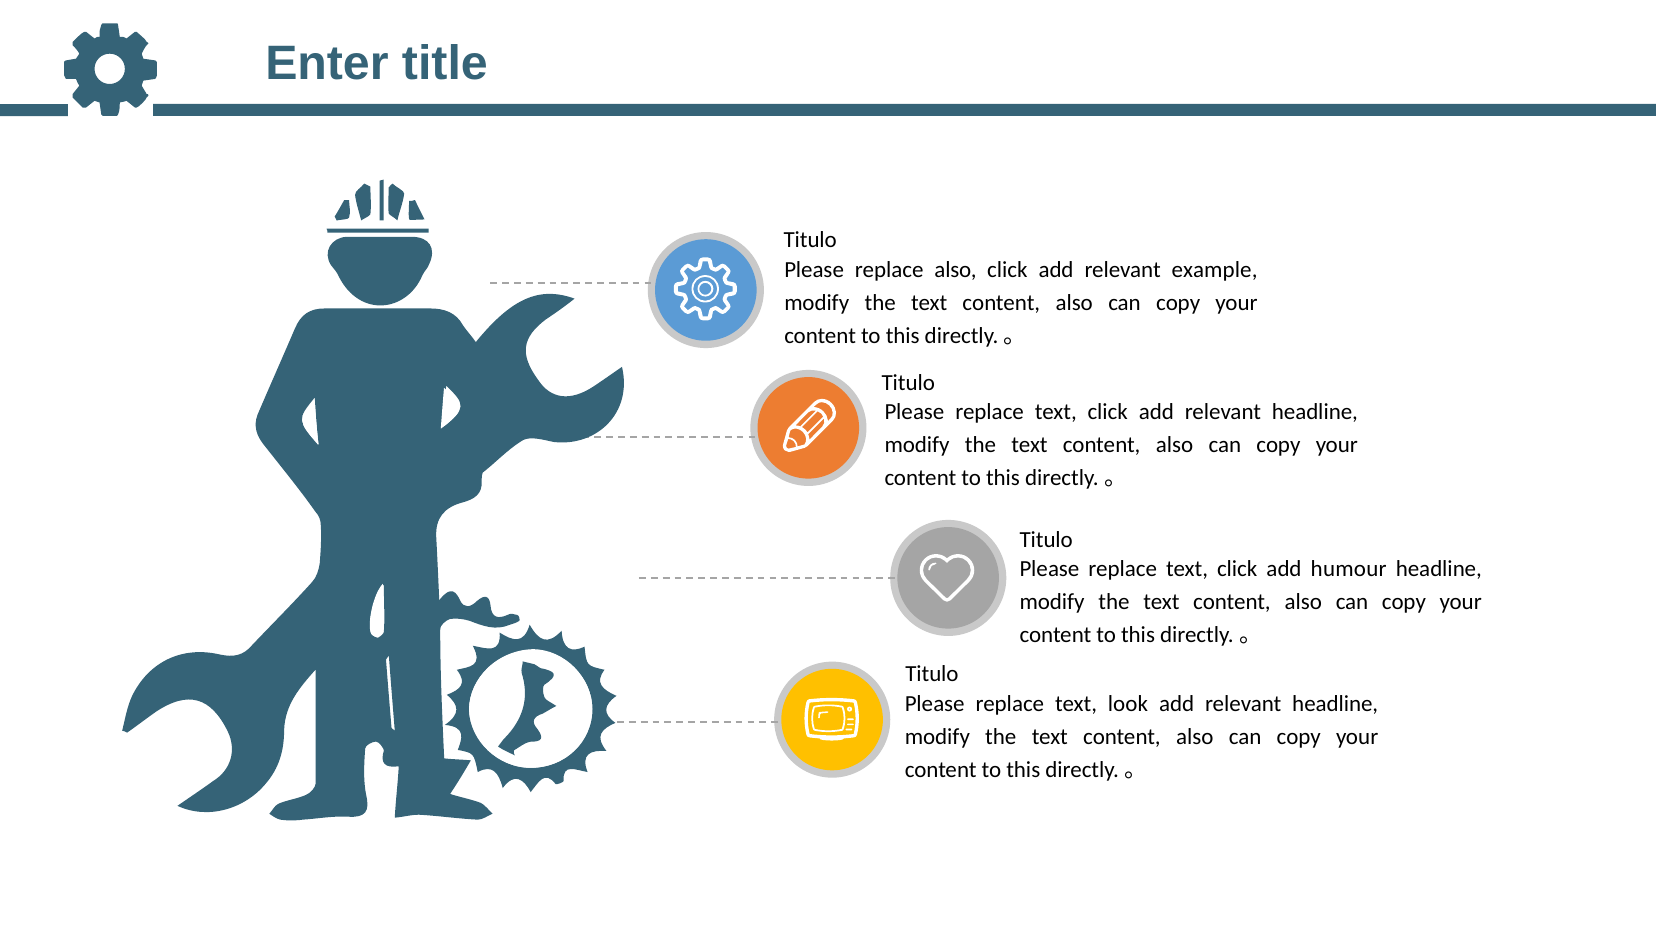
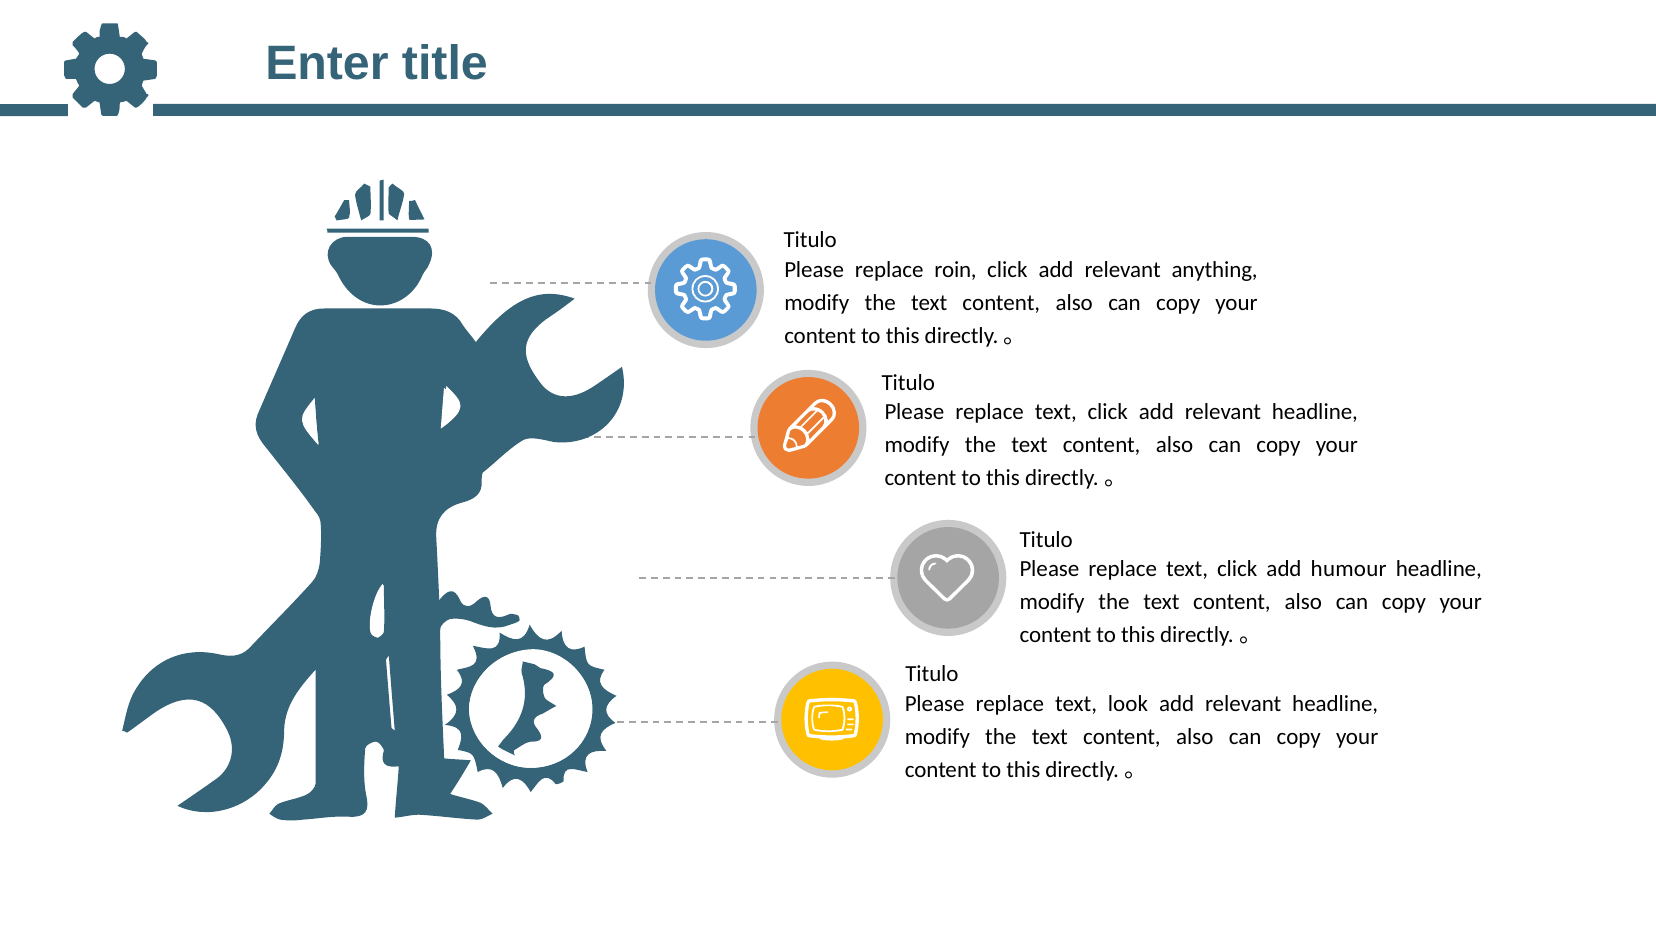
replace also: also -> roin
example: example -> anything
